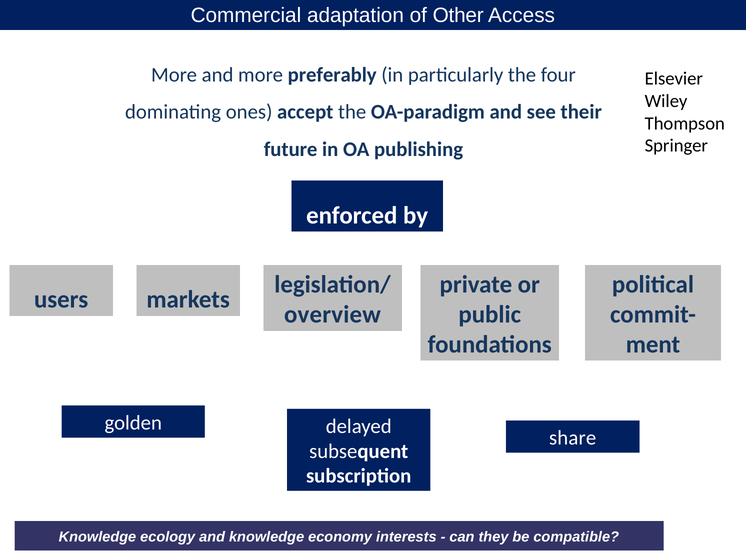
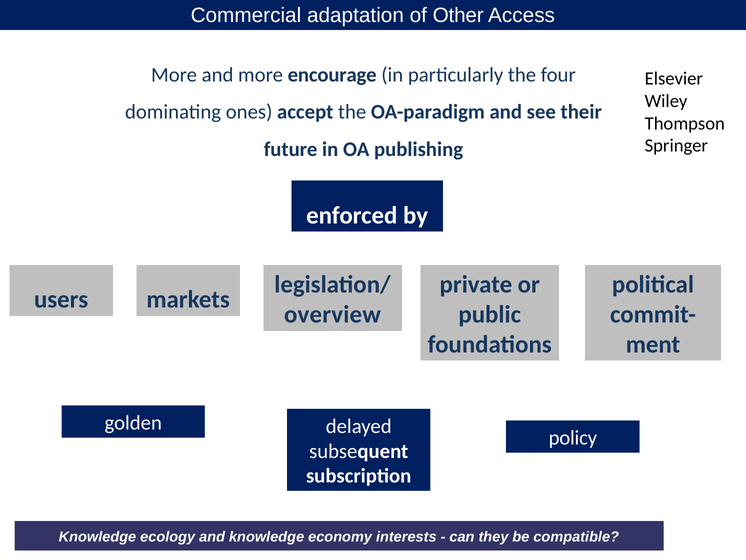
preferably: preferably -> encourage
share: share -> policy
